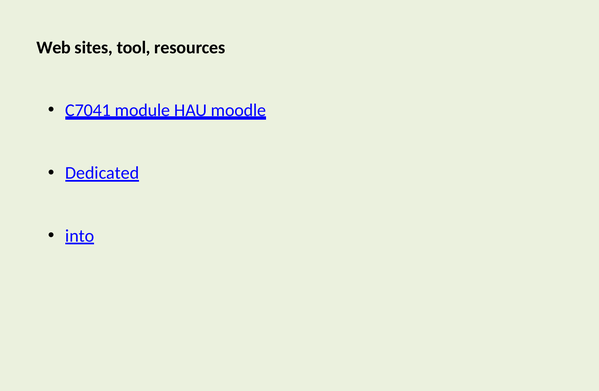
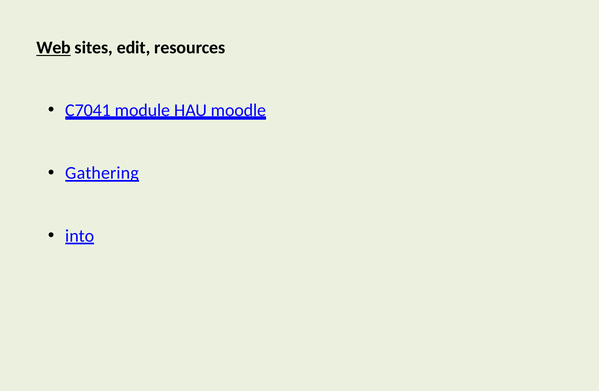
Web underline: none -> present
tool: tool -> edit
Dedicated: Dedicated -> Gathering
